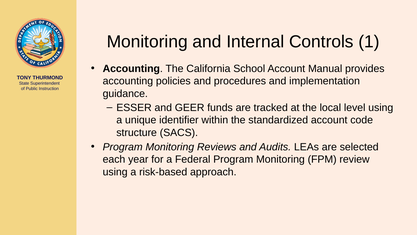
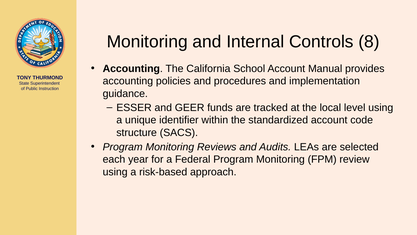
1: 1 -> 8
